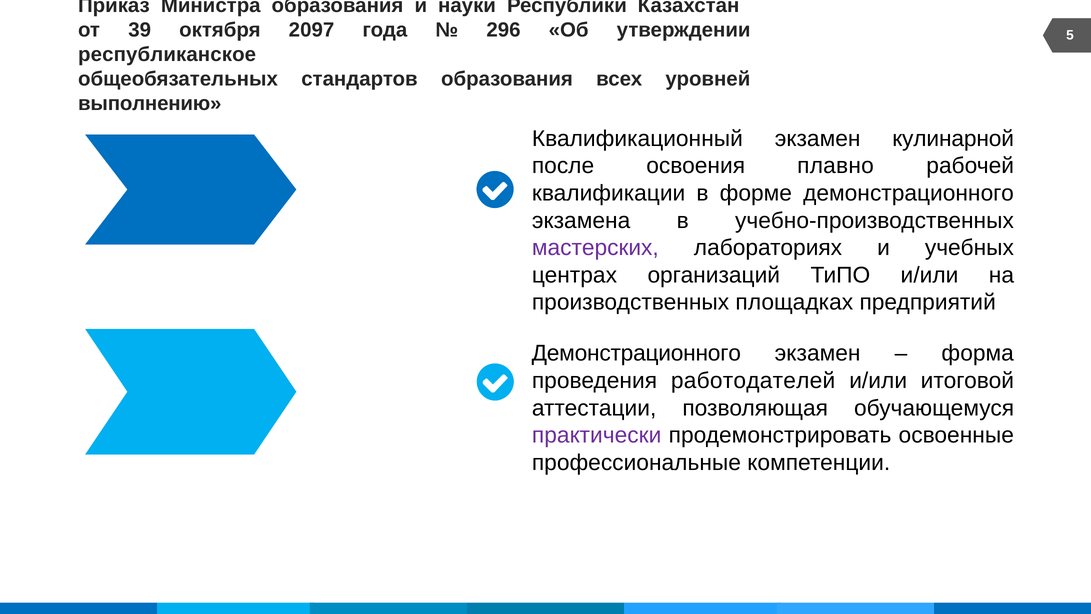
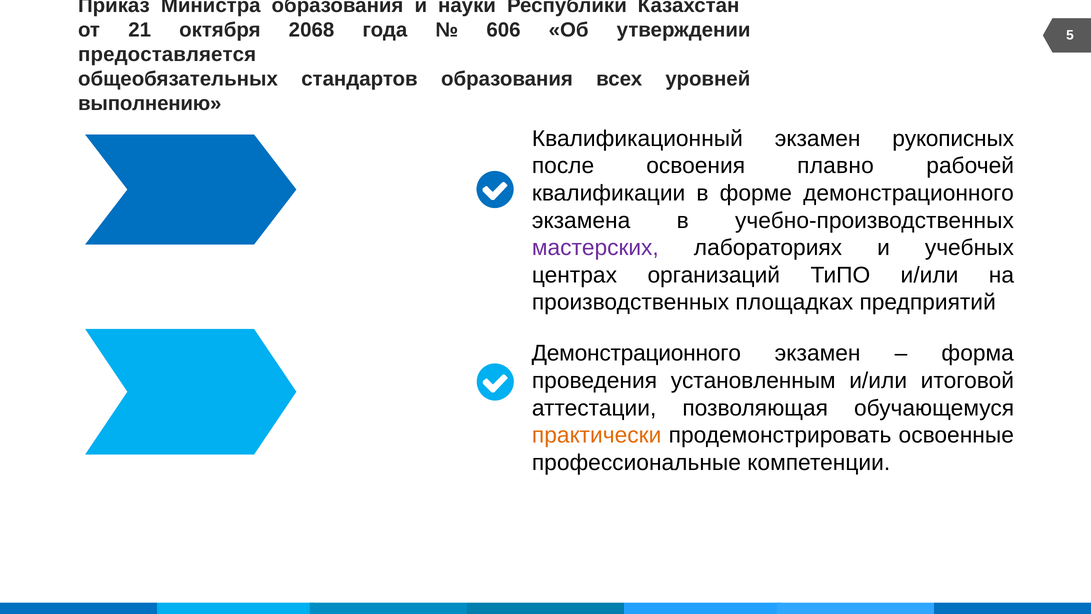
39: 39 -> 21
2097: 2097 -> 2068
296: 296 -> 606
республиканское: республиканское -> предоставляется
кулинарной: кулинарной -> рукописных
работодателей: работодателей -> установленным
практически colour: purple -> orange
